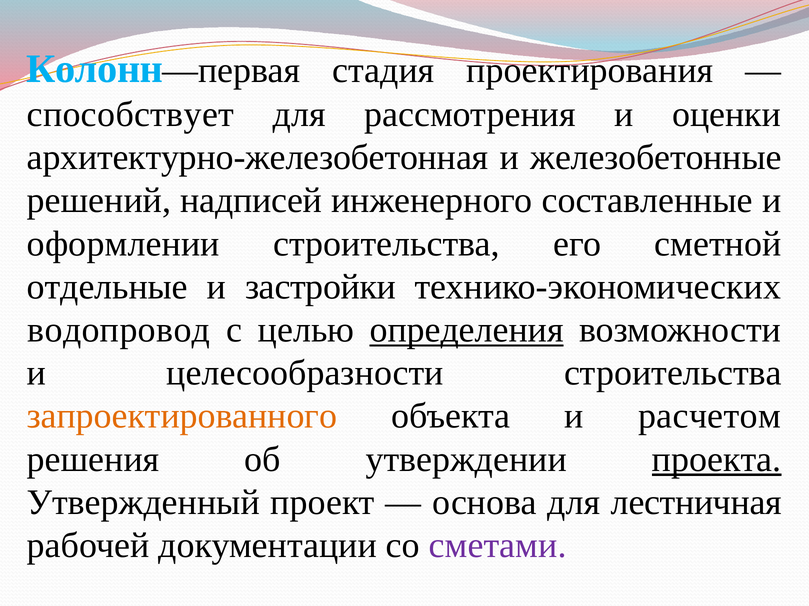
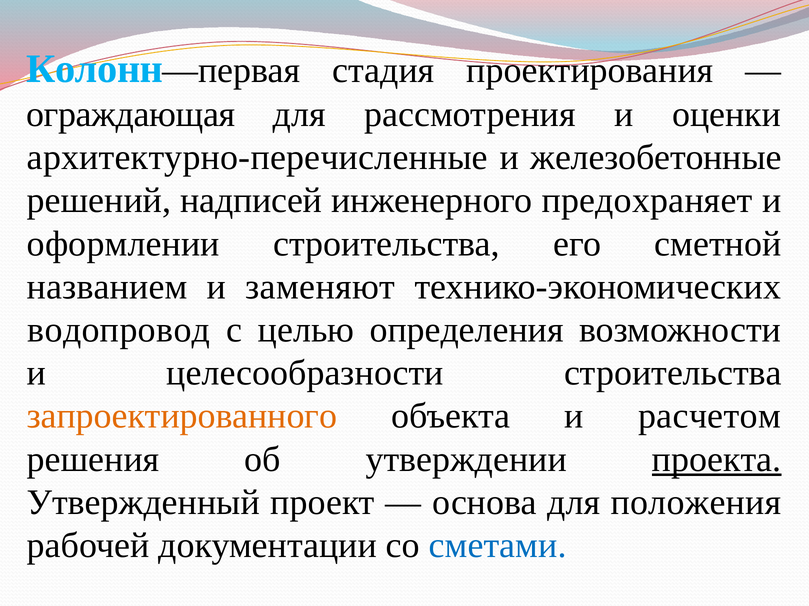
способствует: способствует -> ограждающая
архитектурно-железобетонная: архитектурно-железобетонная -> архитектурно-перечисленные
составленные: составленные -> предохраняет
отдельные: отдельные -> названием
застройки: застройки -> заменяют
определения underline: present -> none
лестничная: лестничная -> положения
сметами colour: purple -> blue
